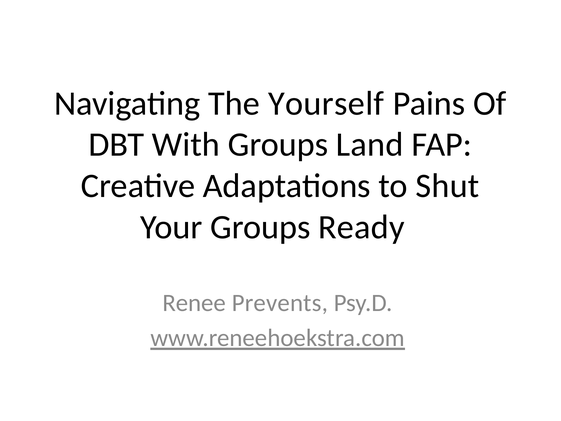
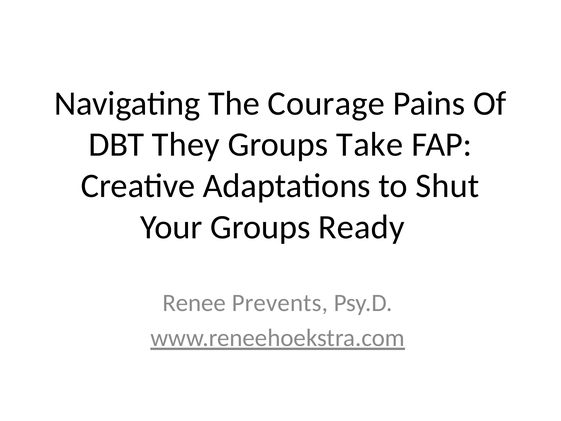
Yourself: Yourself -> Courage
With: With -> They
Land: Land -> Take
